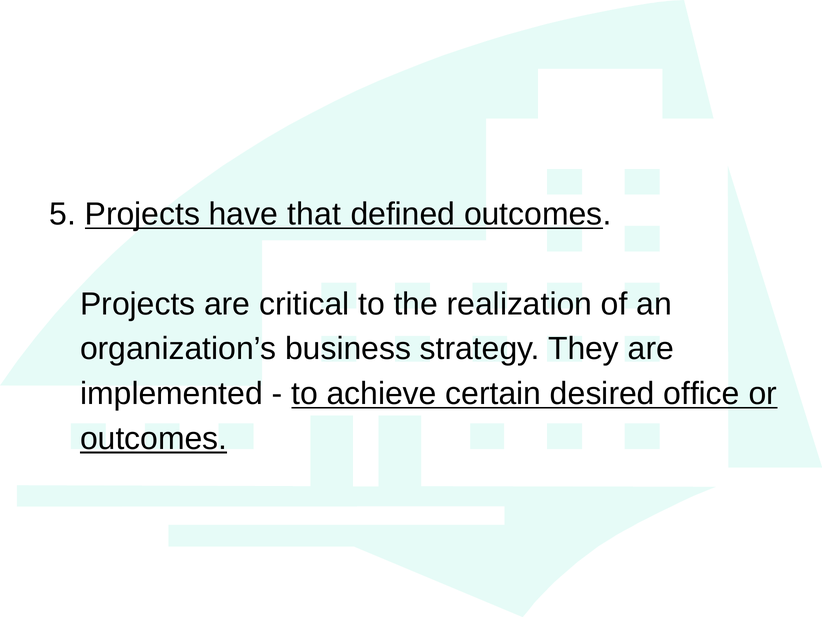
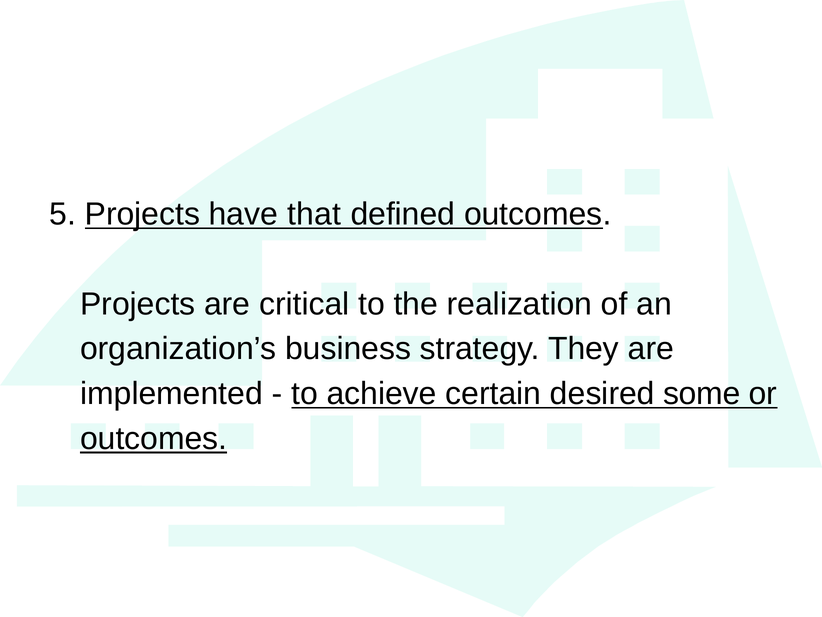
office: office -> some
